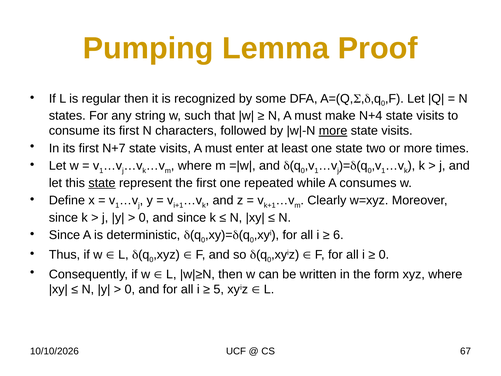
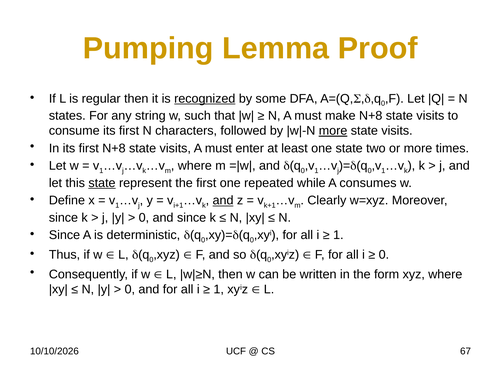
recognized underline: none -> present
make N+4: N+4 -> N+8
first N+7: N+7 -> N+8
and at (223, 200) underline: none -> present
6 at (338, 235): 6 -> 1
5 at (219, 289): 5 -> 1
